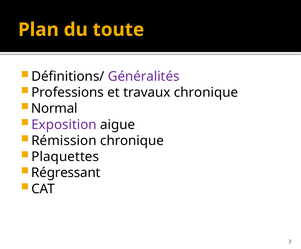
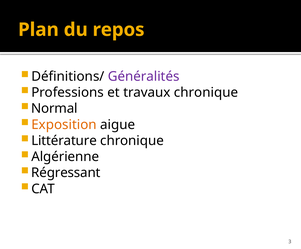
toute: toute -> repos
Exposition colour: purple -> orange
Rémission: Rémission -> Littérature
Plaquettes: Plaquettes -> Algérienne
